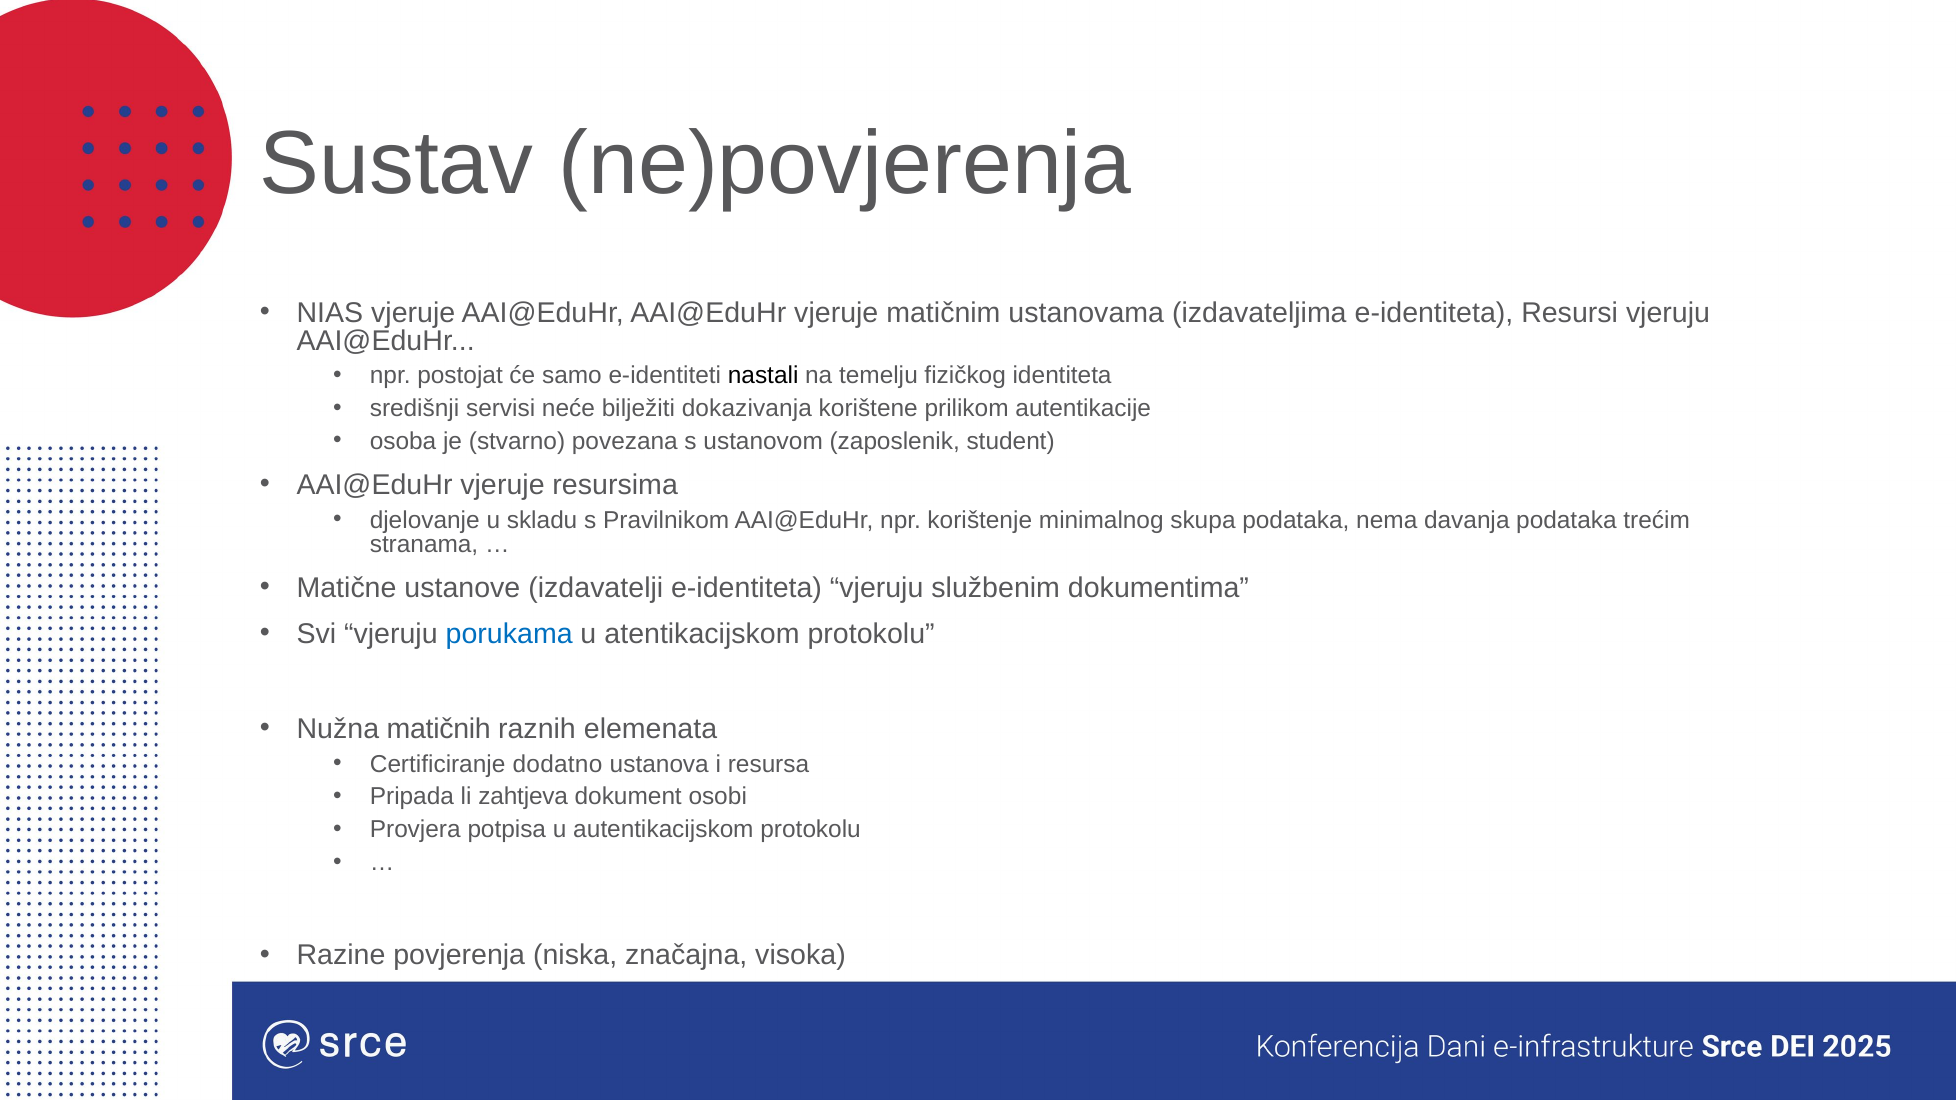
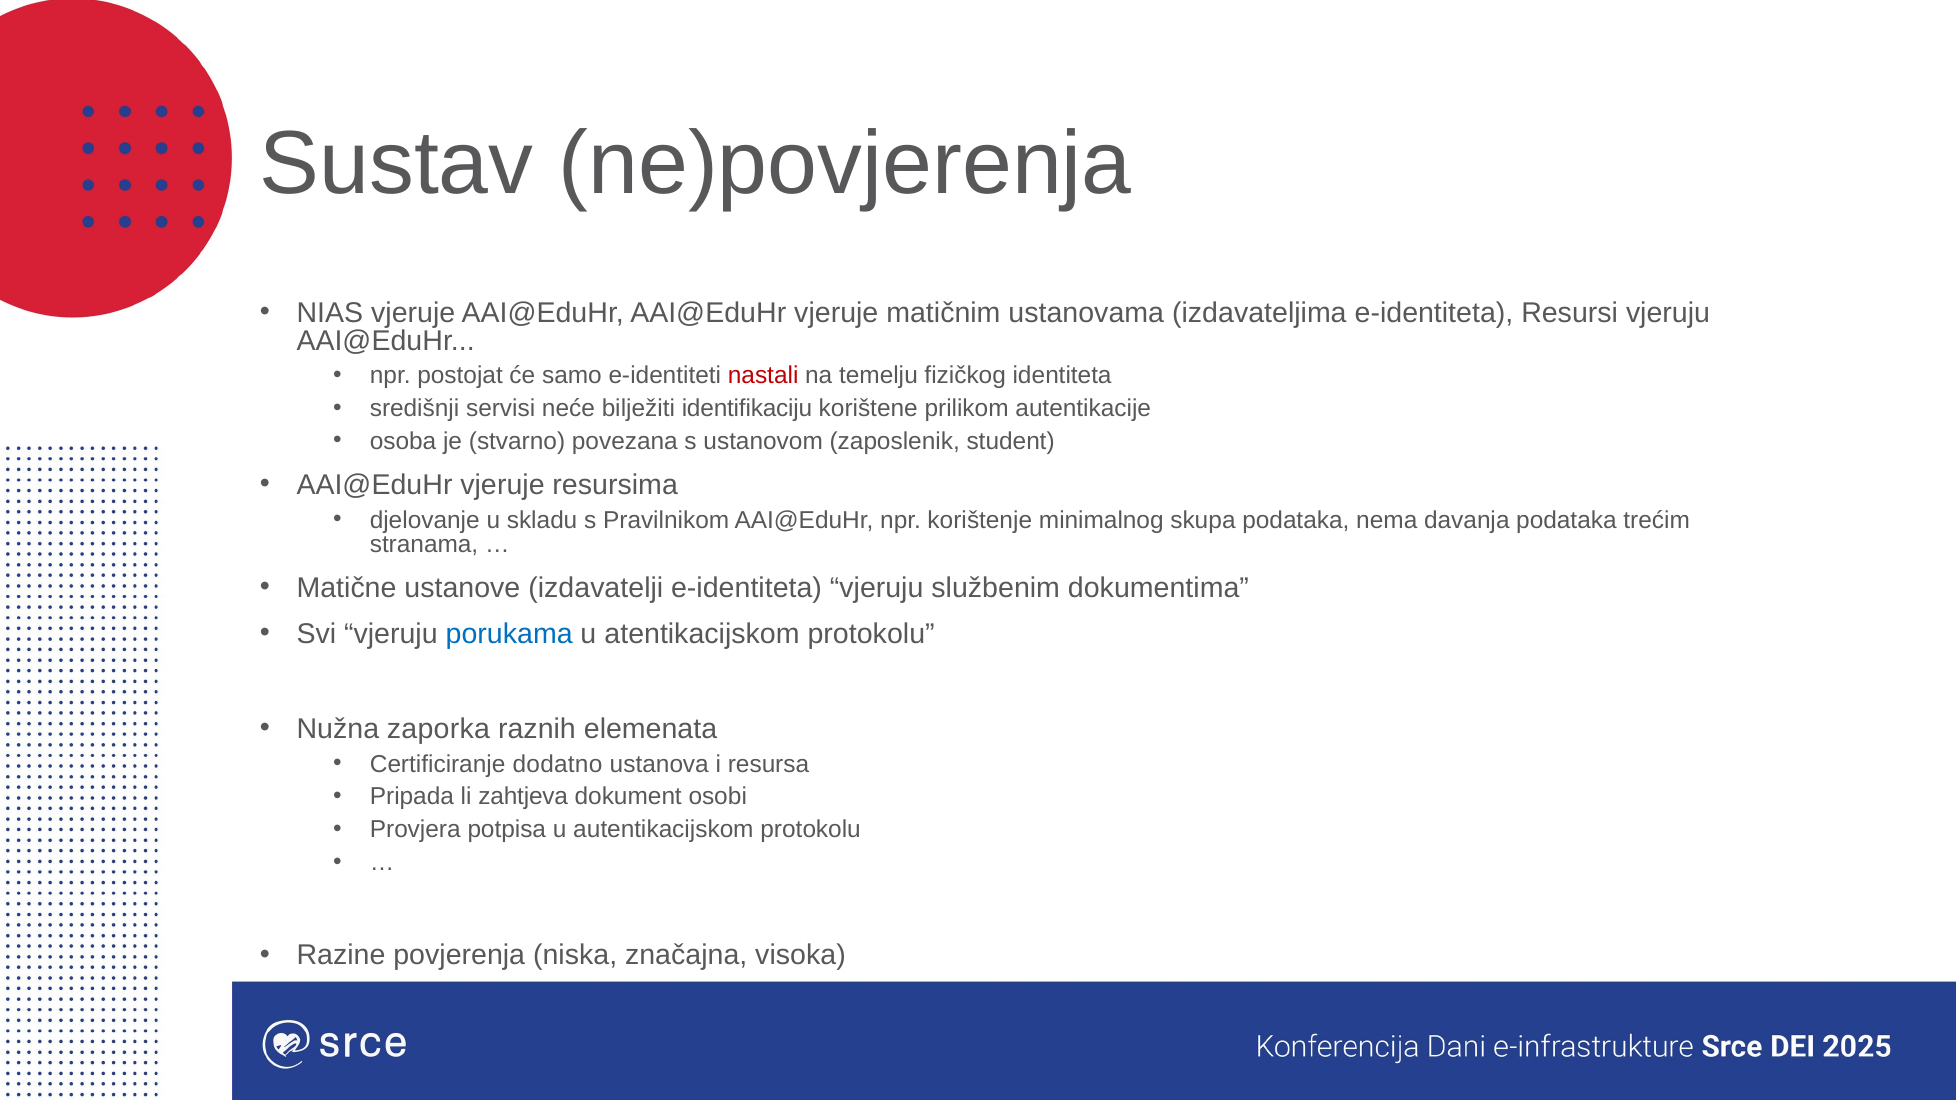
nastali colour: black -> red
dokazivanja: dokazivanja -> identifikaciju
matičnih: matičnih -> zaporka
